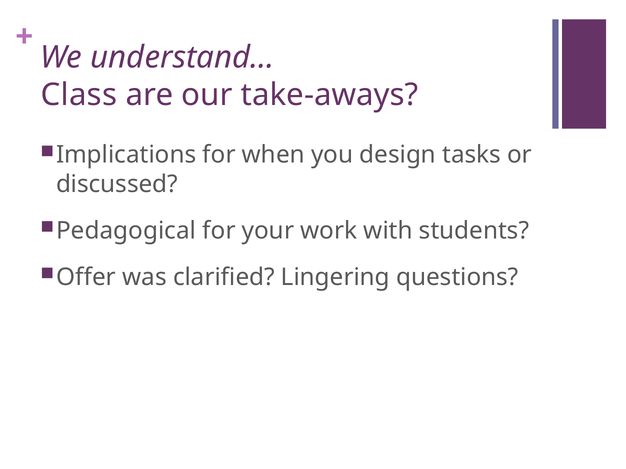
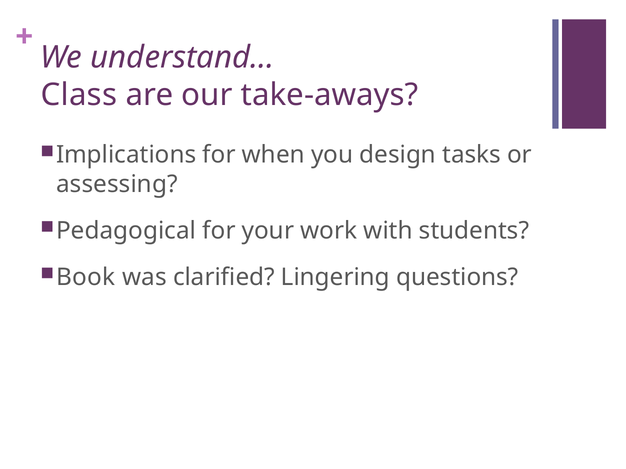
discussed: discussed -> assessing
Offer: Offer -> Book
